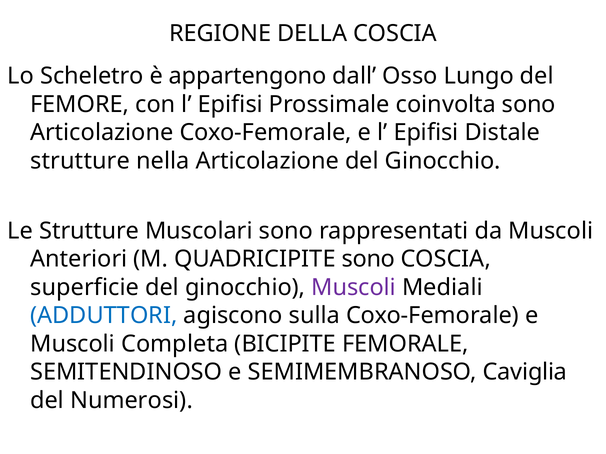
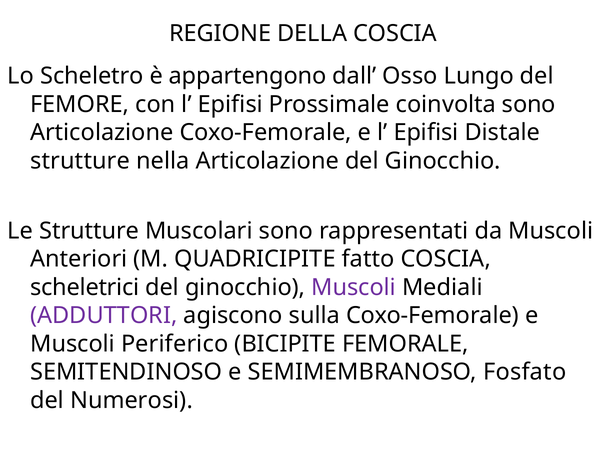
QUADRICIPITE sono: sono -> fatto
superficie: superficie -> scheletrici
ADDUTTORI colour: blue -> purple
Completa: Completa -> Periferico
Caviglia: Caviglia -> Fosfato
